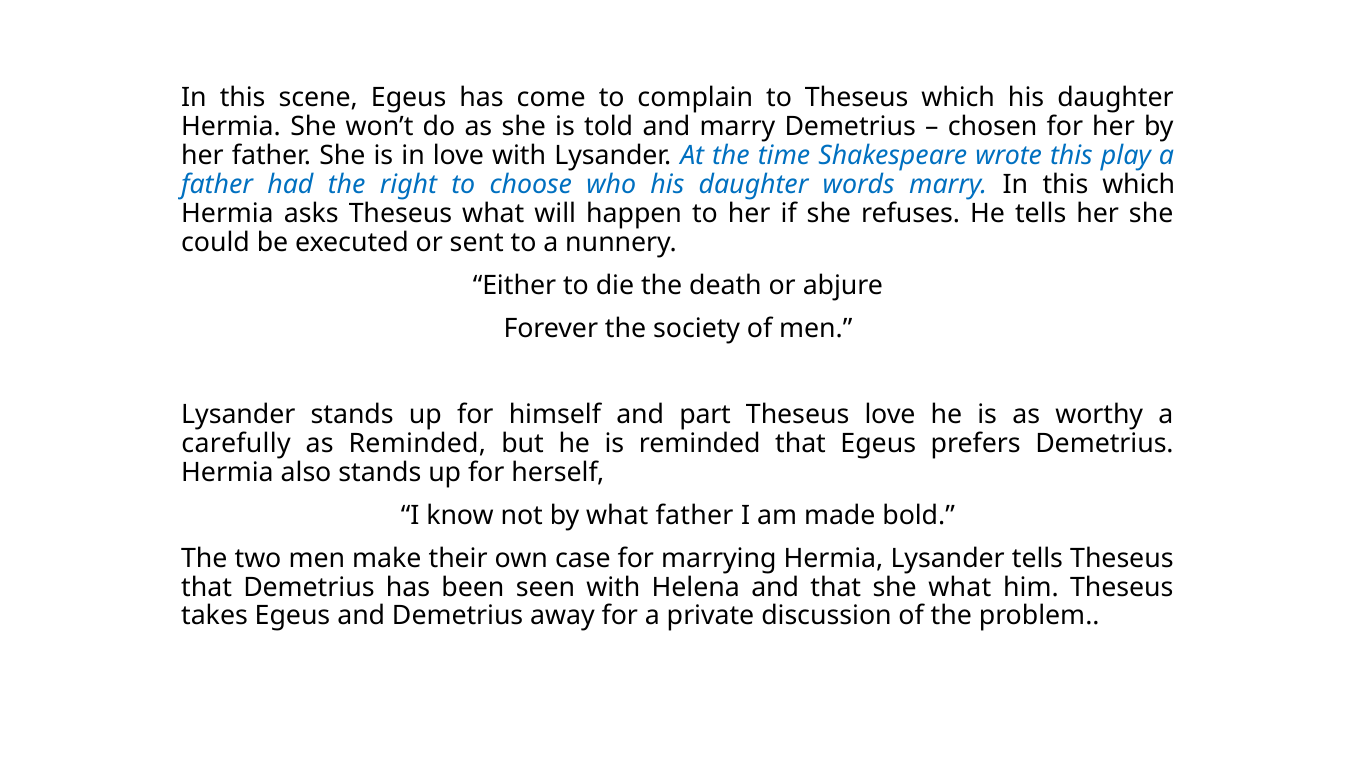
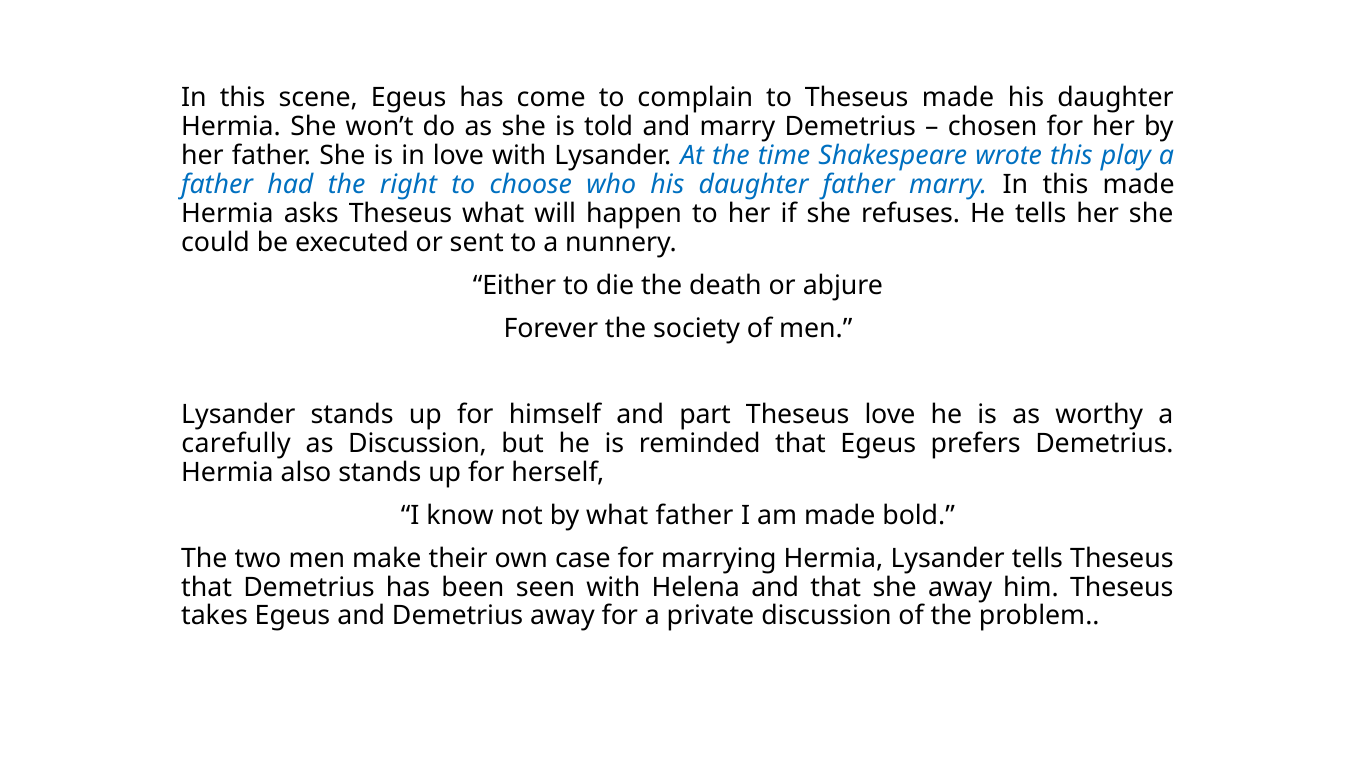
Theseus which: which -> made
daughter words: words -> father
this which: which -> made
as Reminded: Reminded -> Discussion
she what: what -> away
